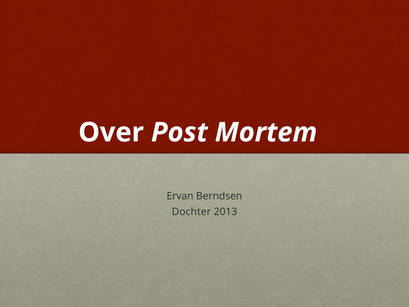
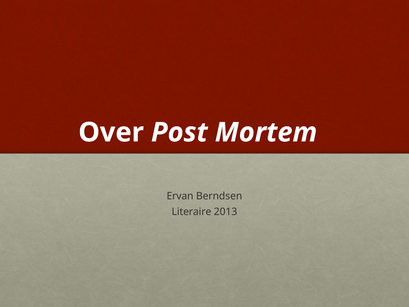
Dochter: Dochter -> Literaire
